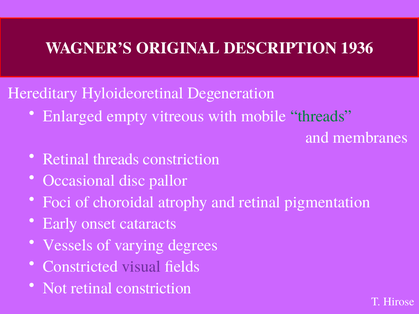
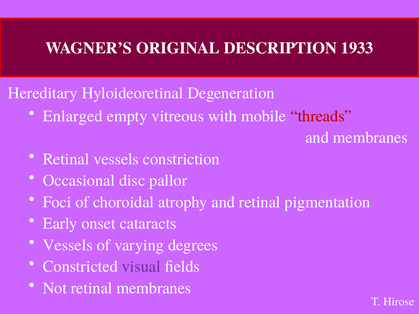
1936: 1936 -> 1933
threads at (321, 116) colour: green -> red
Retinal threads: threads -> vessels
retinal constriction: constriction -> membranes
